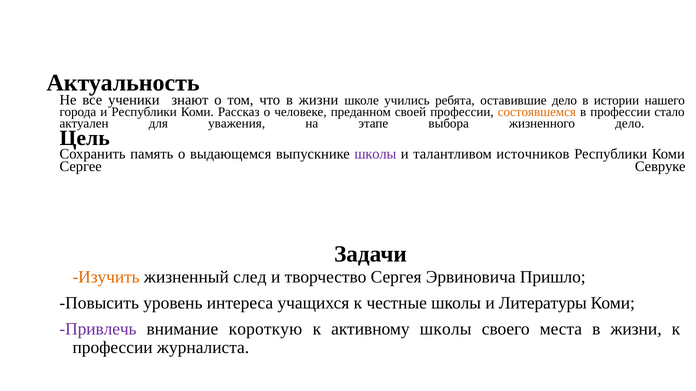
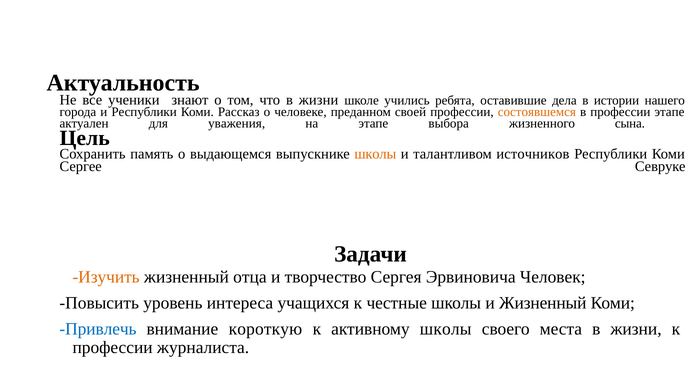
оставившие дело: дело -> дела
профессии стало: стало -> этапе
жизненного дело: дело -> сына
школы at (375, 154) colour: purple -> orange
след: след -> отца
Пришло: Пришло -> Человек
и Литературы: Литературы -> Жизненный
Привлечь colour: purple -> blue
